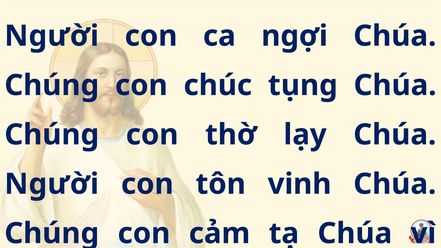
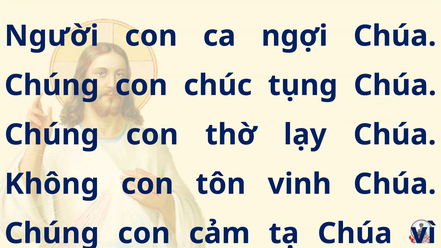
Người at (52, 184): Người -> Không
